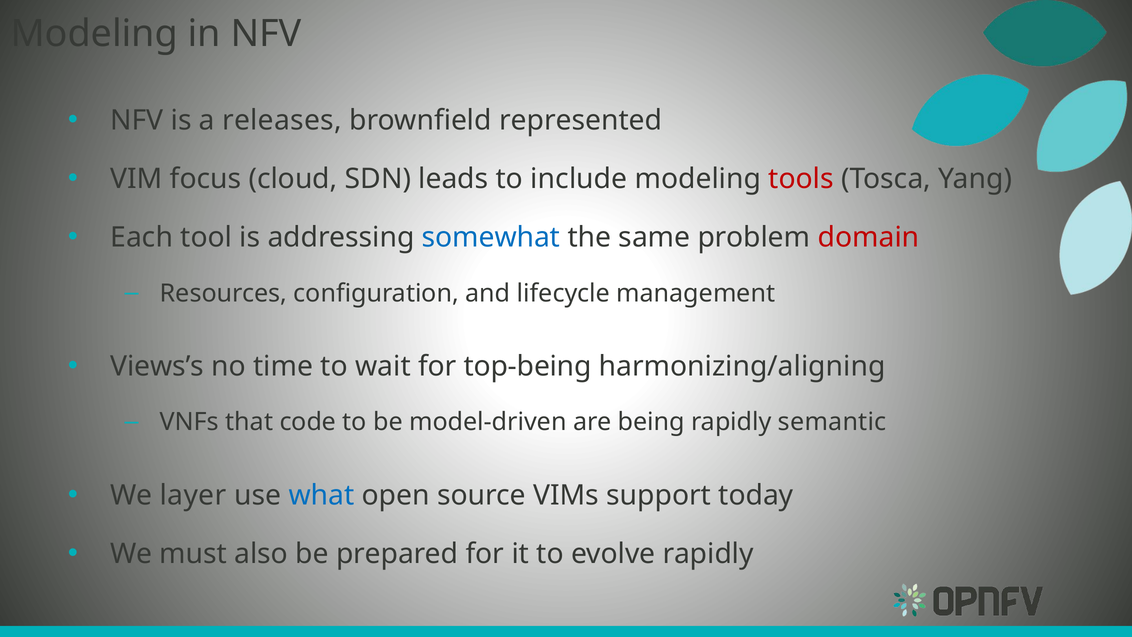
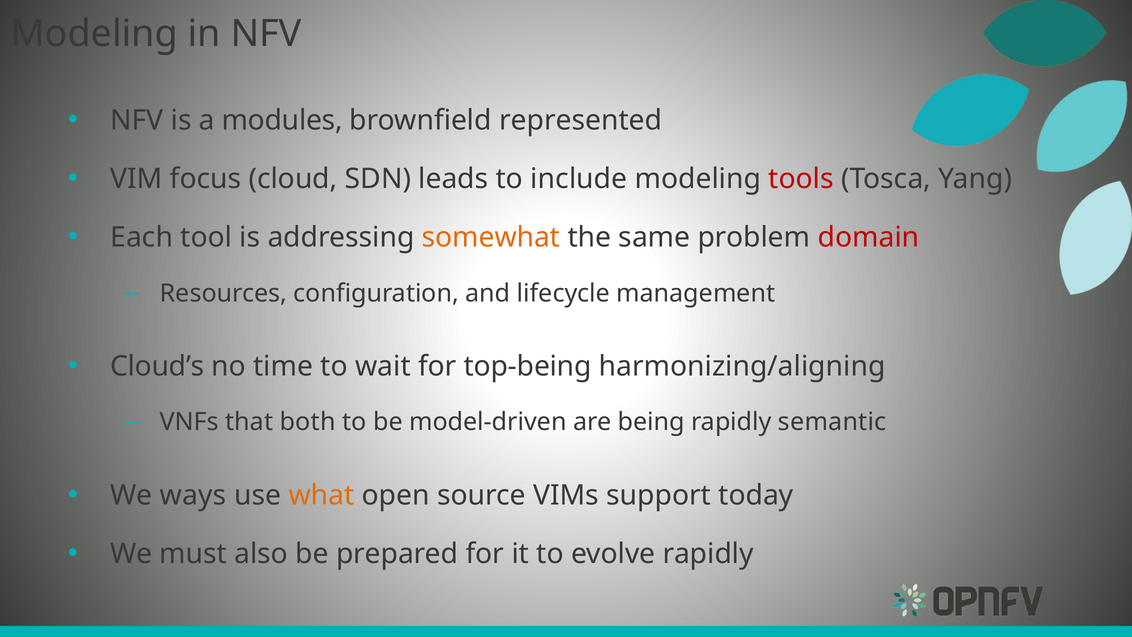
releases: releases -> modules
somewhat colour: blue -> orange
Views’s: Views’s -> Cloud’s
code: code -> both
layer: layer -> ways
what colour: blue -> orange
